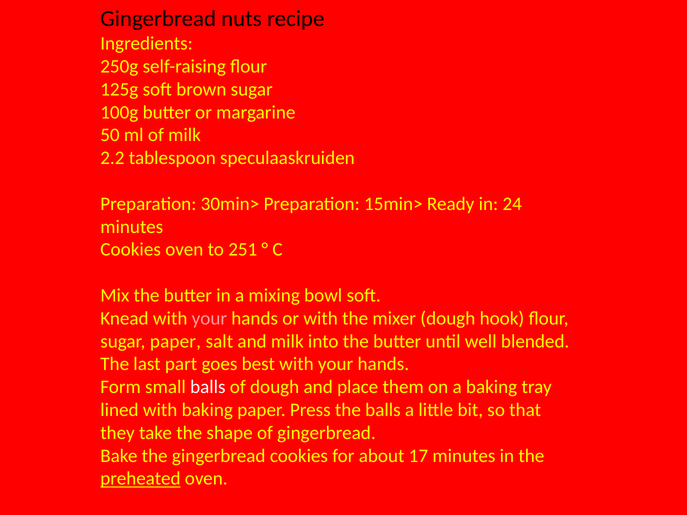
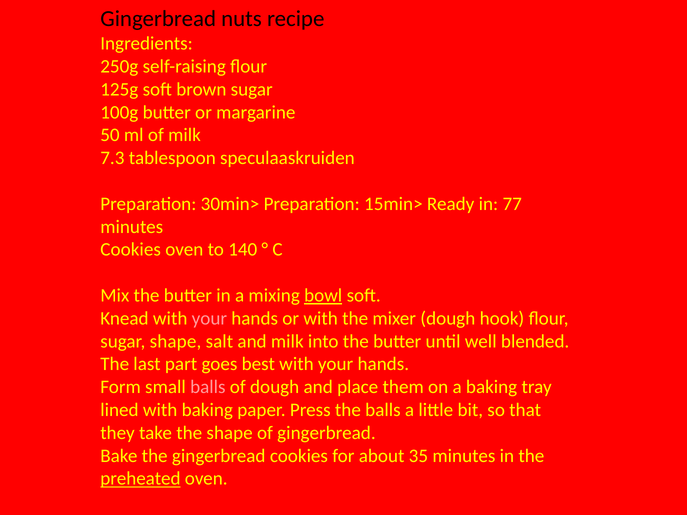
2.2: 2.2 -> 7.3
24: 24 -> 77
251: 251 -> 140
bowl underline: none -> present
sugar paper: paper -> shape
balls at (208, 387) colour: white -> pink
17: 17 -> 35
